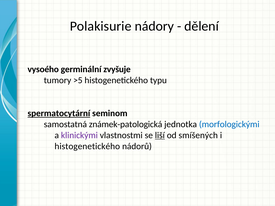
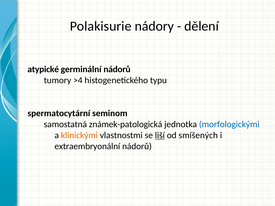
vysoého: vysoého -> atypické
germinální zvyšuje: zvyšuje -> nádorů
>5: >5 -> >4
spermatocytární underline: present -> none
klinickými colour: purple -> orange
histogenetického at (87, 146): histogenetického -> extraembryonální
